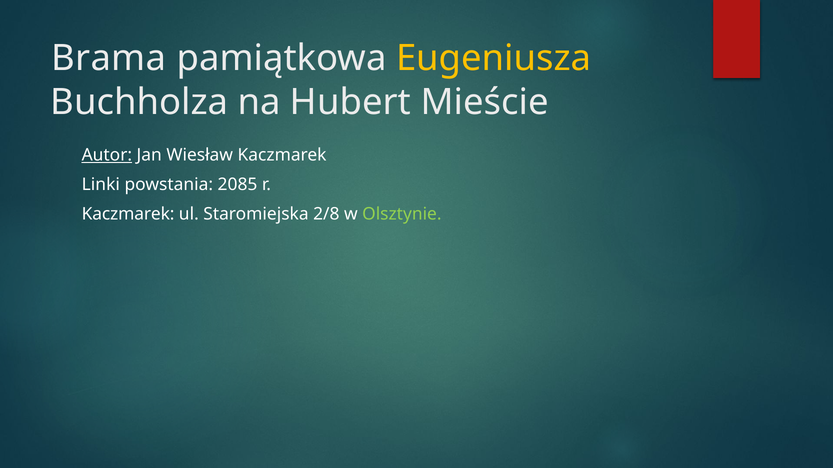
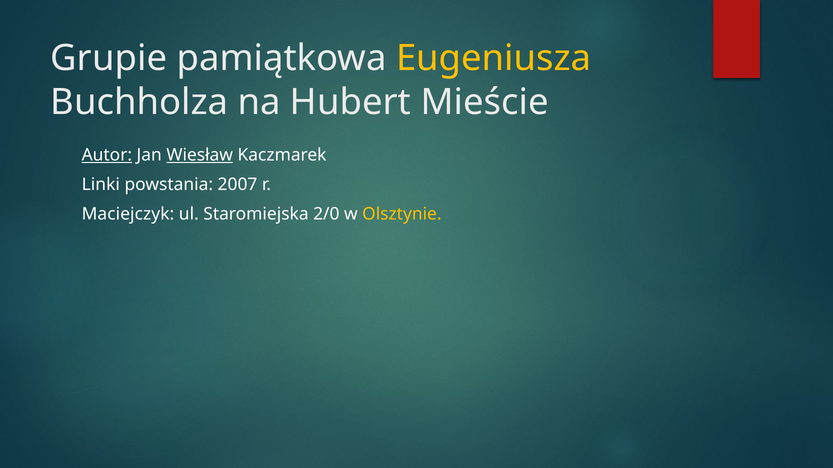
Brama: Brama -> Grupie
Wiesław underline: none -> present
2085: 2085 -> 2007
Kaczmarek at (128, 214): Kaczmarek -> Maciejczyk
2/8: 2/8 -> 2/0
Olsztynie colour: light green -> yellow
